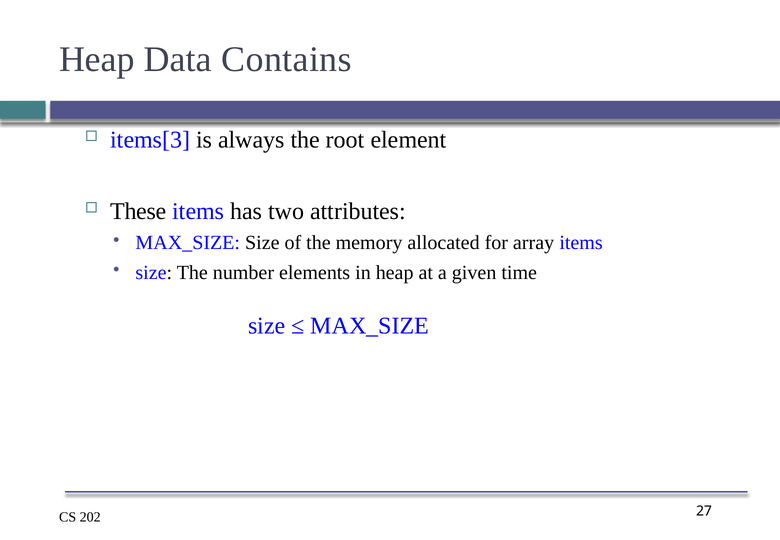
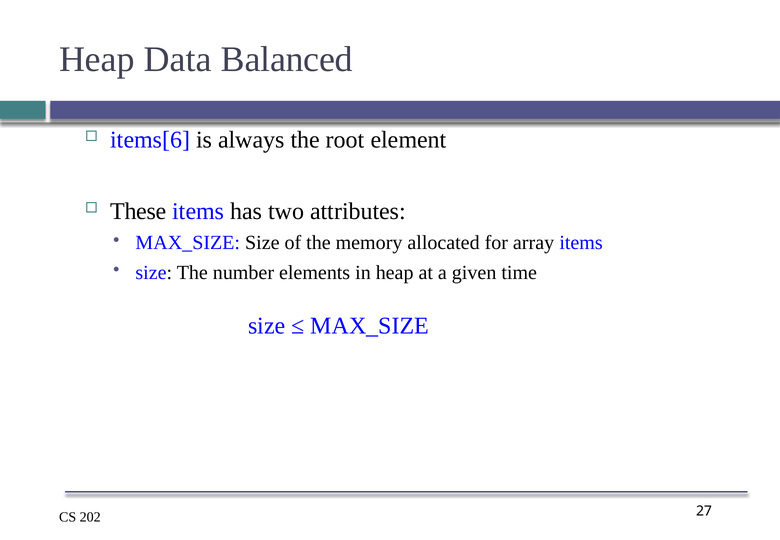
Contains: Contains -> Balanced
items[3: items[3 -> items[6
